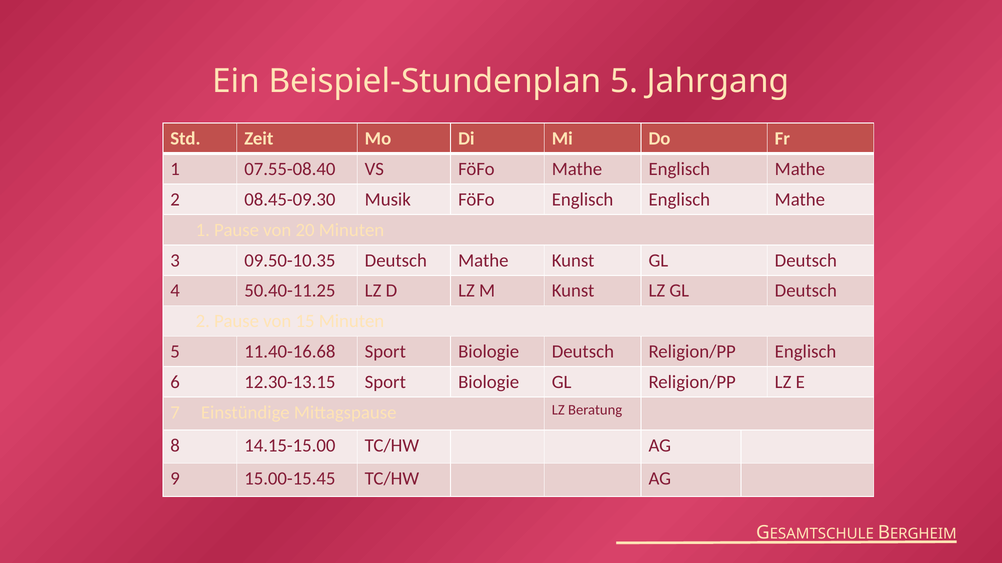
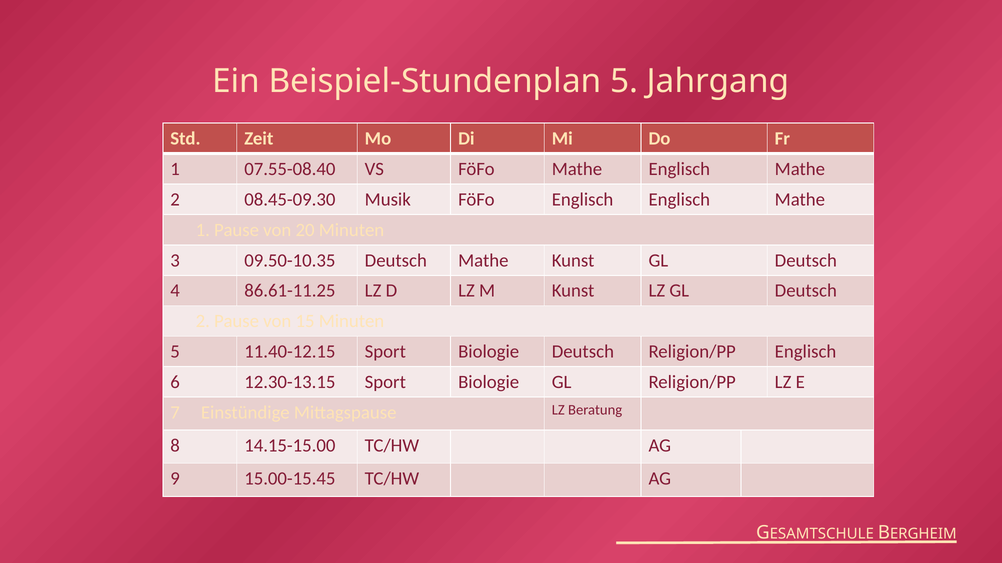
50.40-11.25: 50.40-11.25 -> 86.61-11.25
11.40-16.68: 11.40-16.68 -> 11.40-12.15
